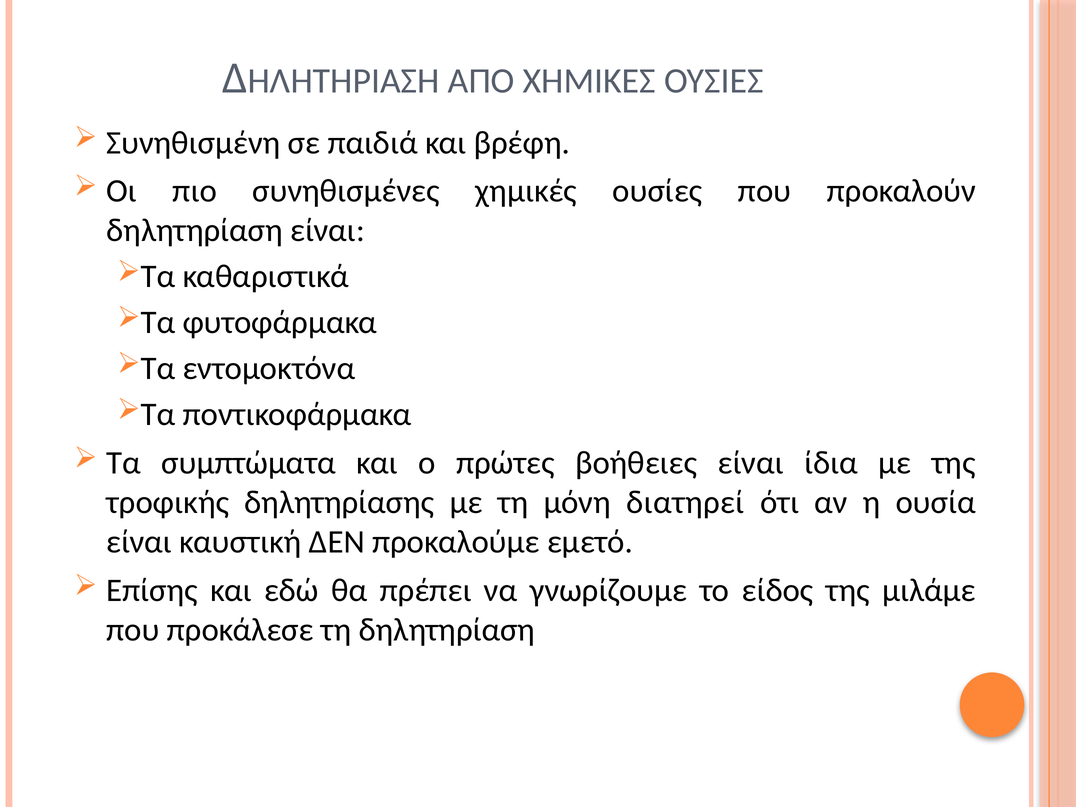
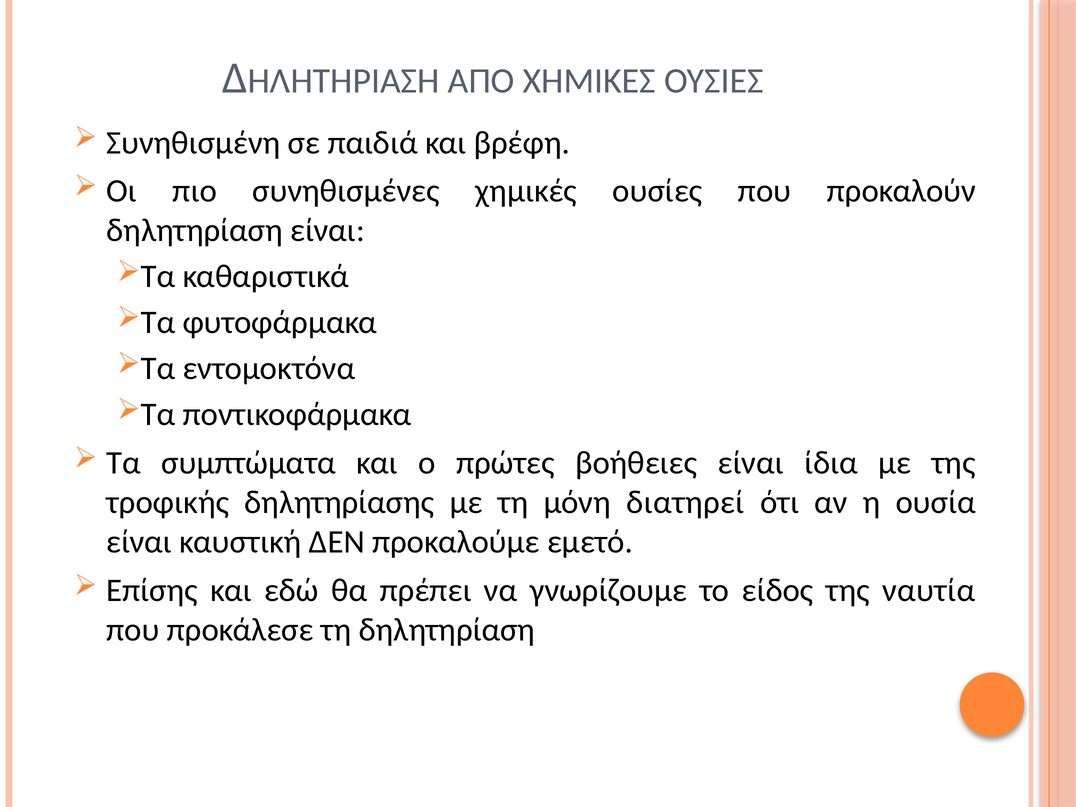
μιλάμε: μιλάμε -> ναυτία
